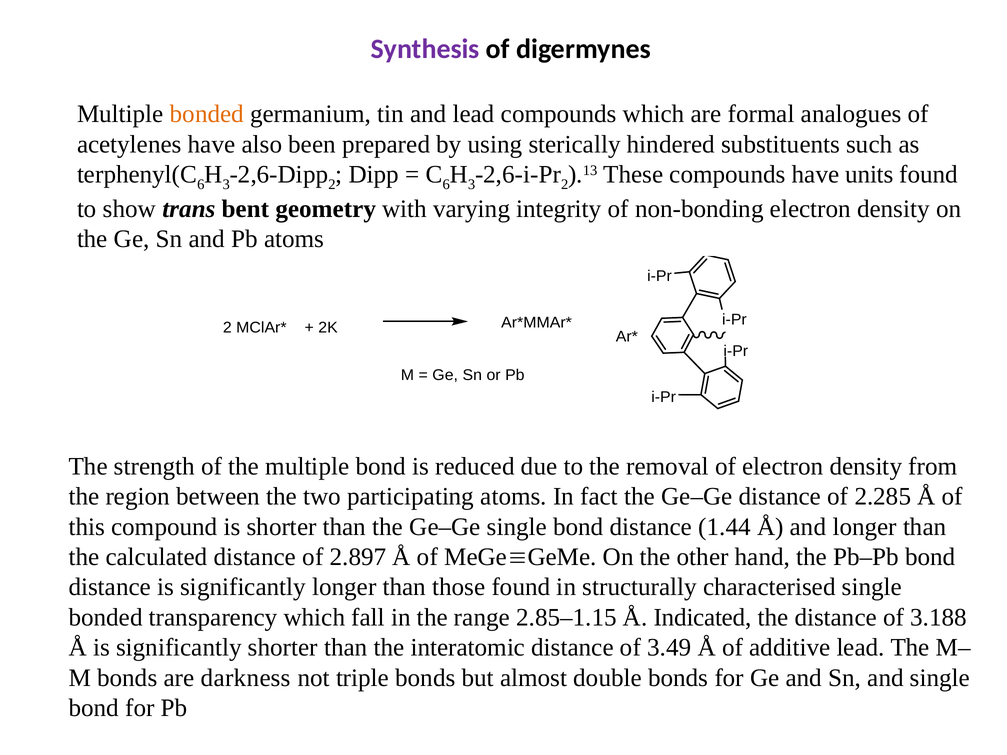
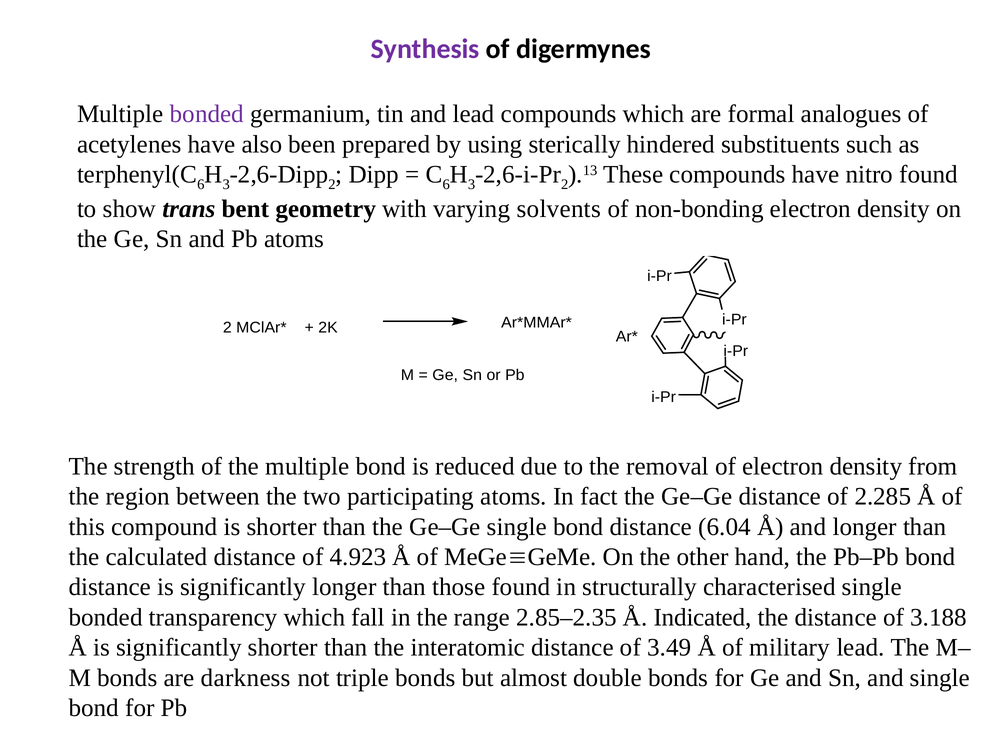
bonded at (207, 114) colour: orange -> purple
units: units -> nitro
integrity: integrity -> solvents
1.44: 1.44 -> 6.04
2.897: 2.897 -> 4.923
2.85–1.15: 2.85–1.15 -> 2.85–2.35
additive: additive -> military
